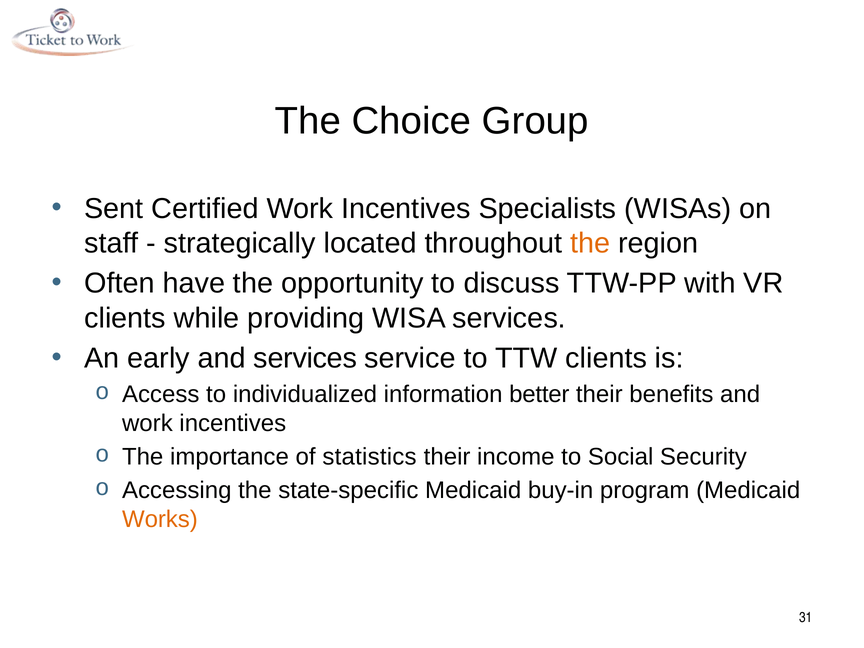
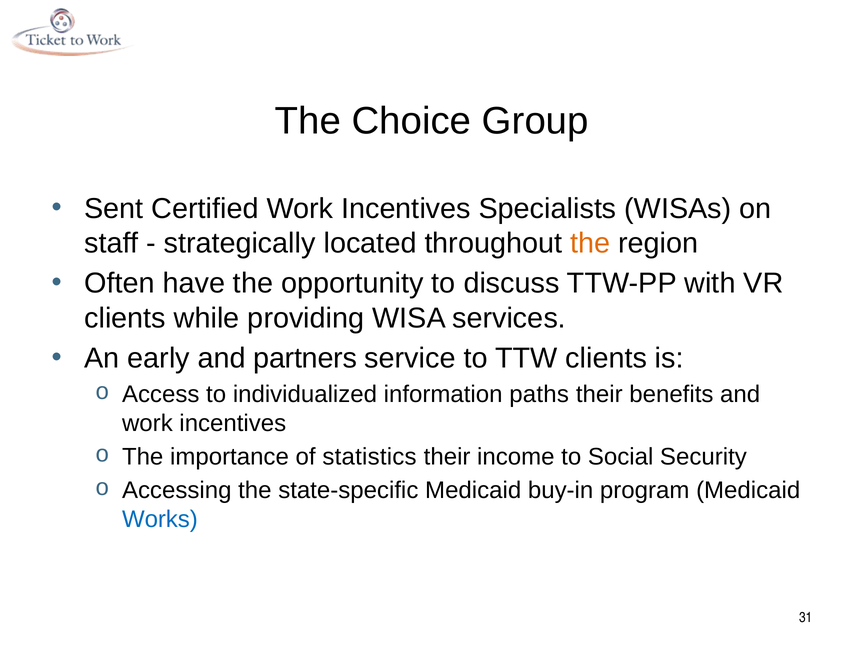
and services: services -> partners
better: better -> paths
Works colour: orange -> blue
